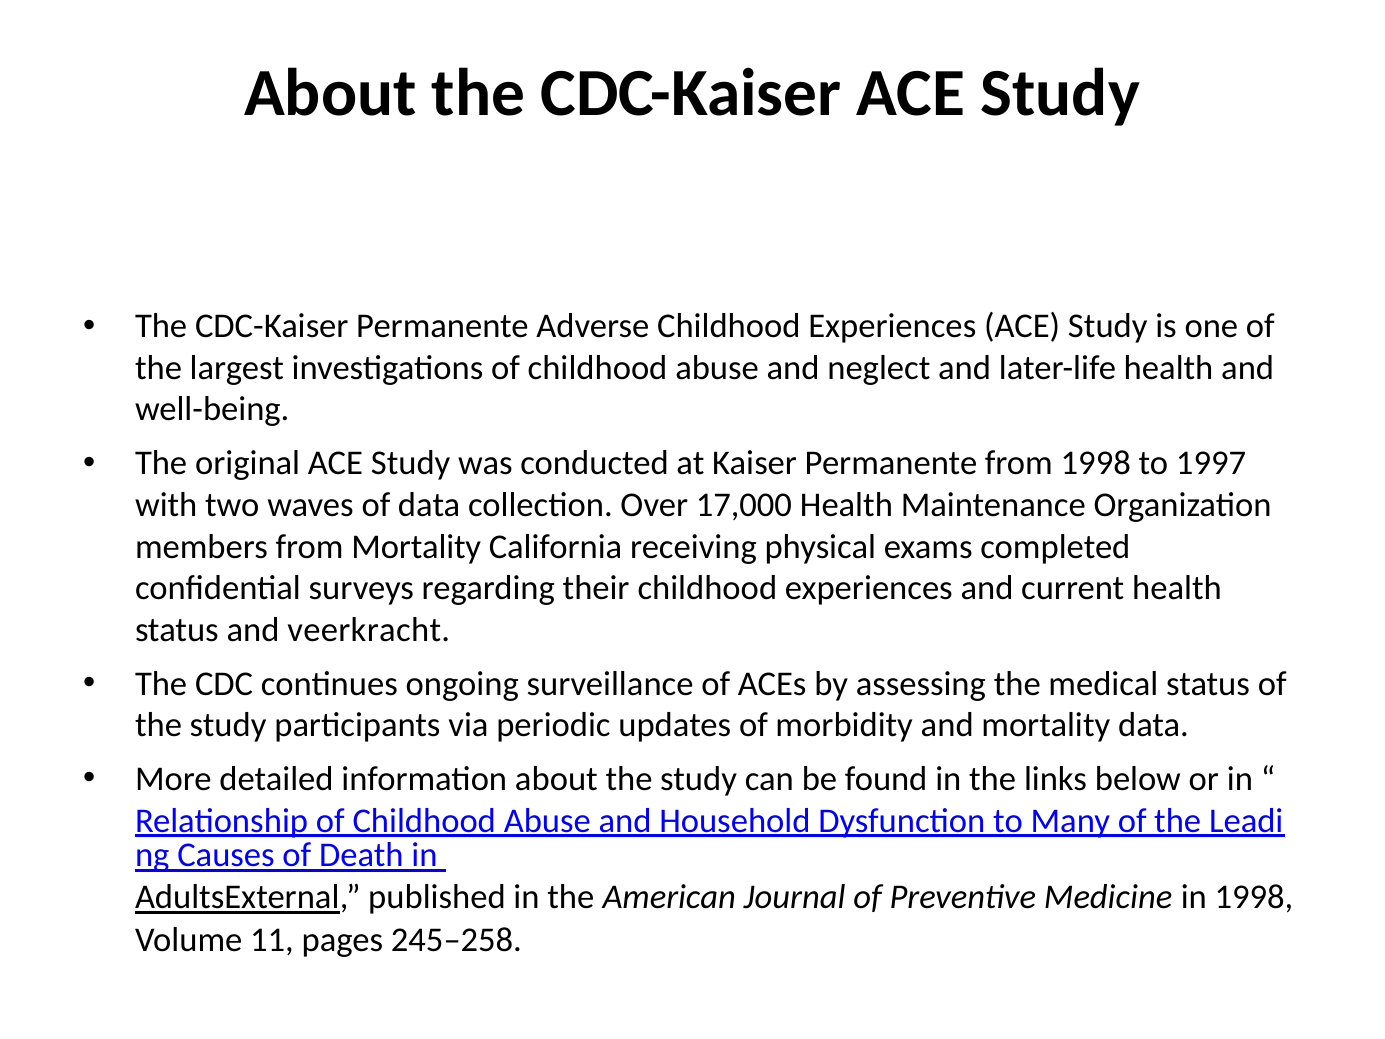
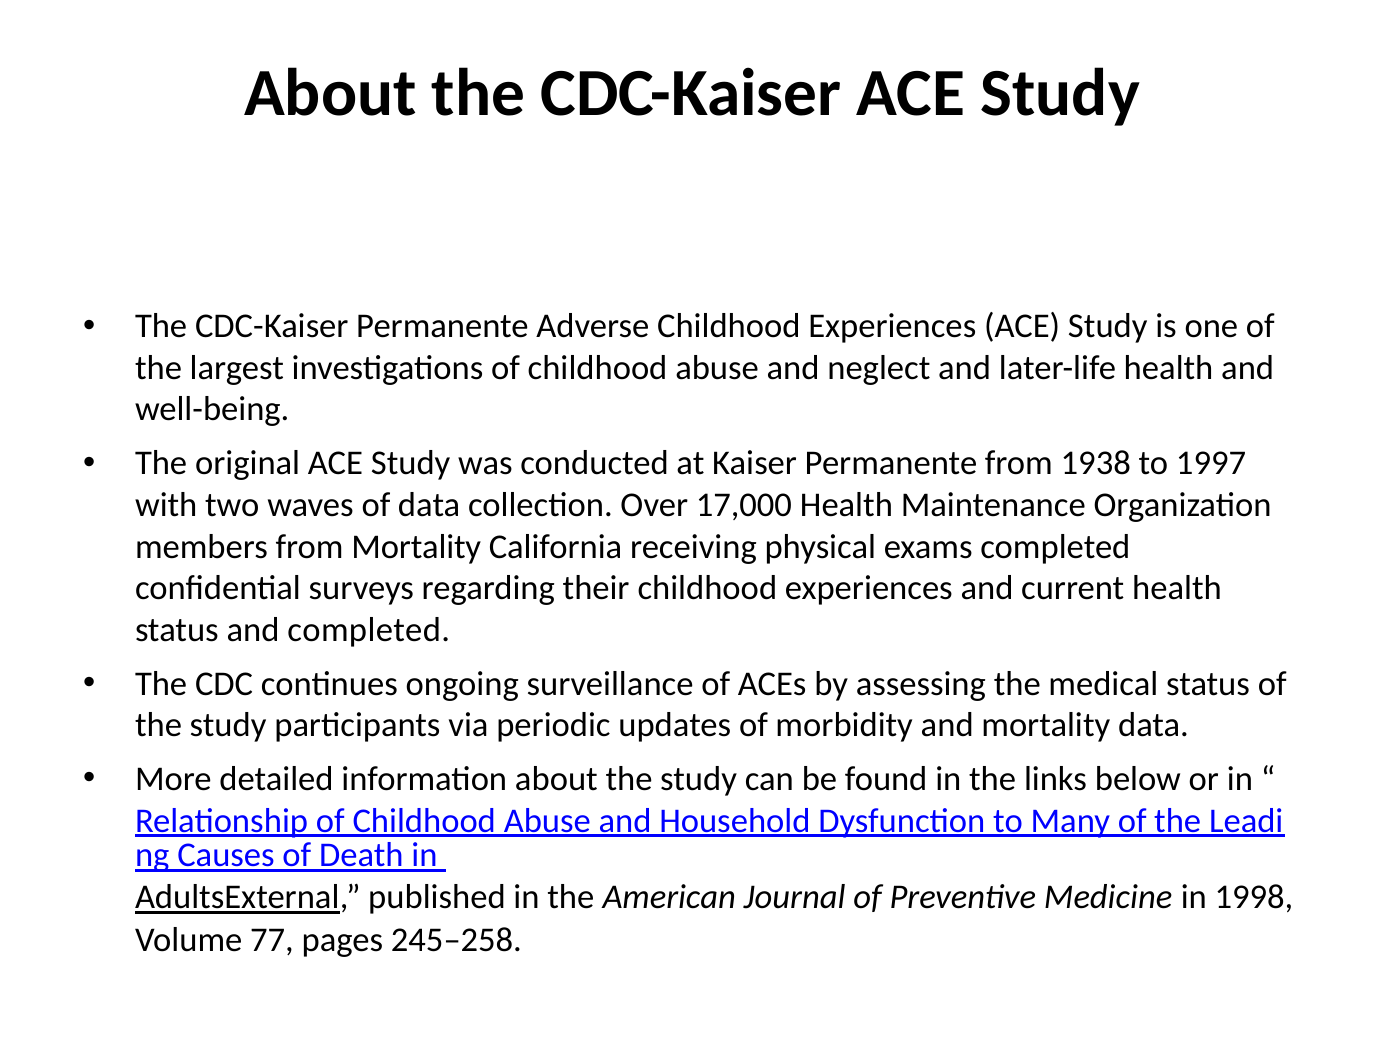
from 1998: 1998 -> 1938
and veerkracht: veerkracht -> completed
11: 11 -> 77
